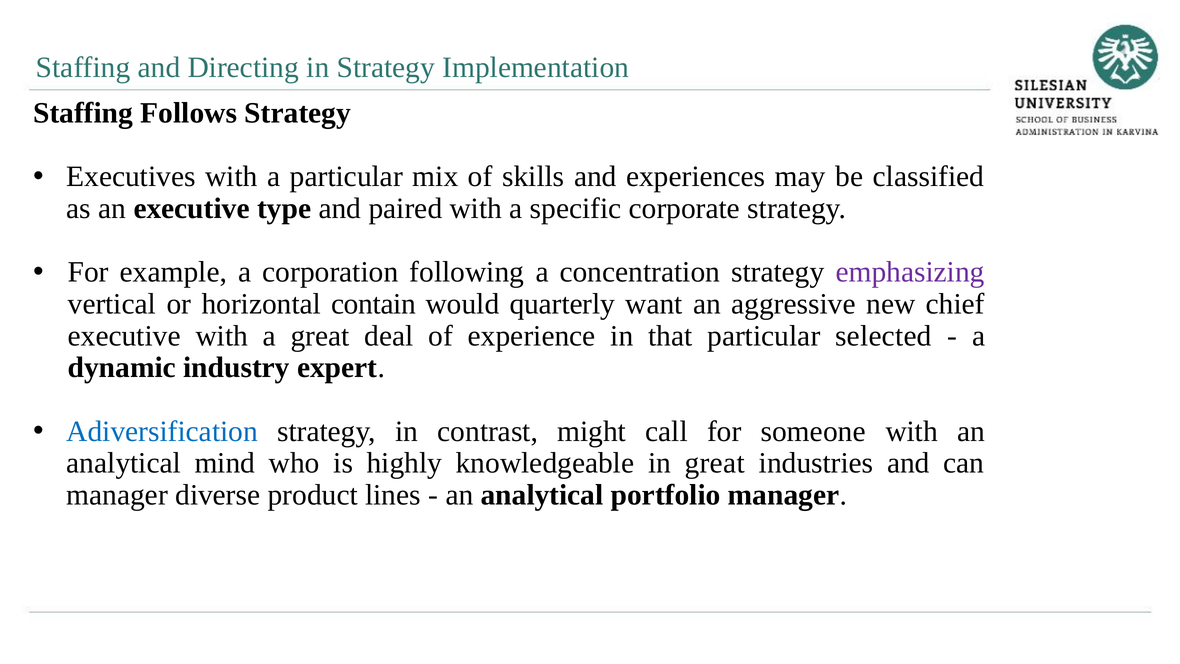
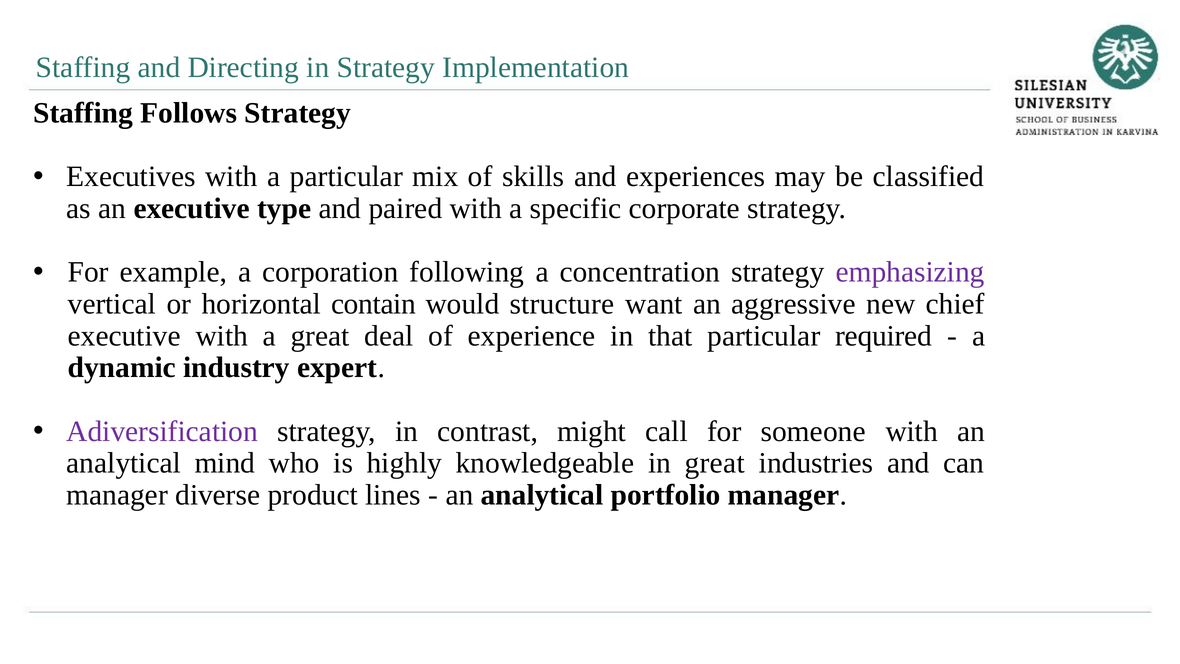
quarterly: quarterly -> structure
selected: selected -> required
Adiversification colour: blue -> purple
